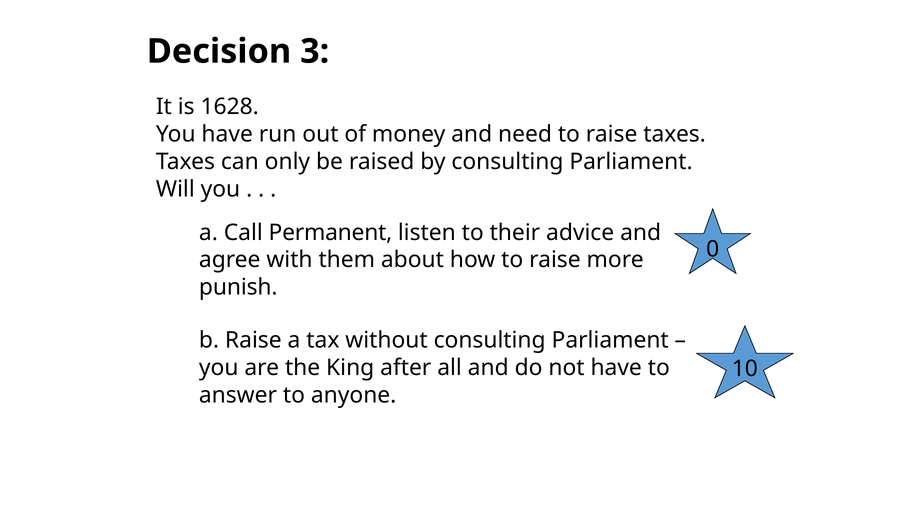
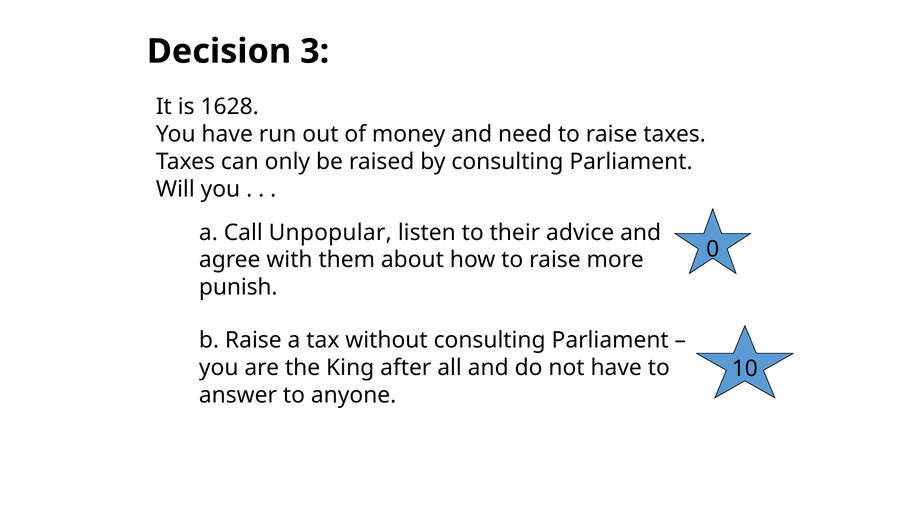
Permanent: Permanent -> Unpopular
